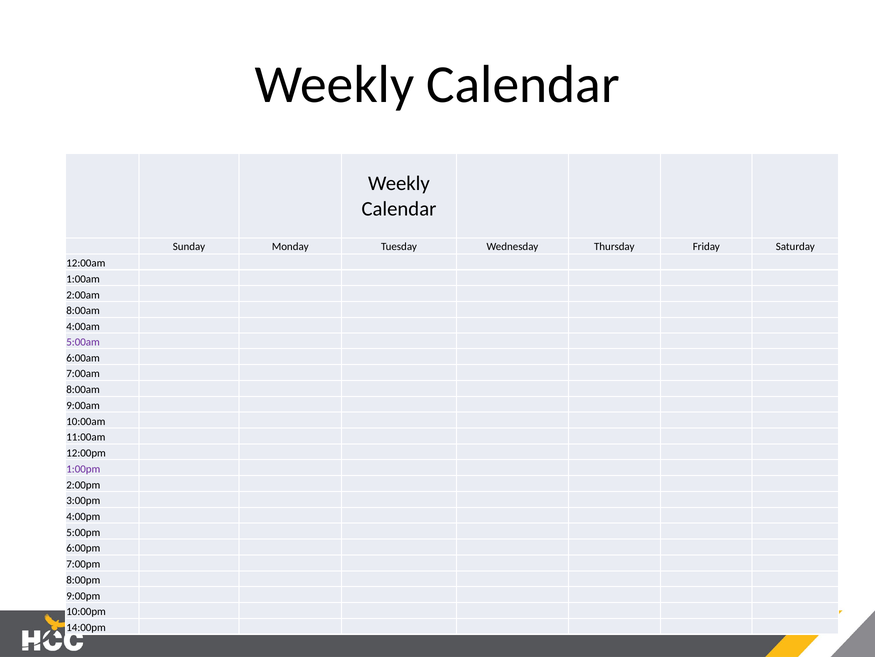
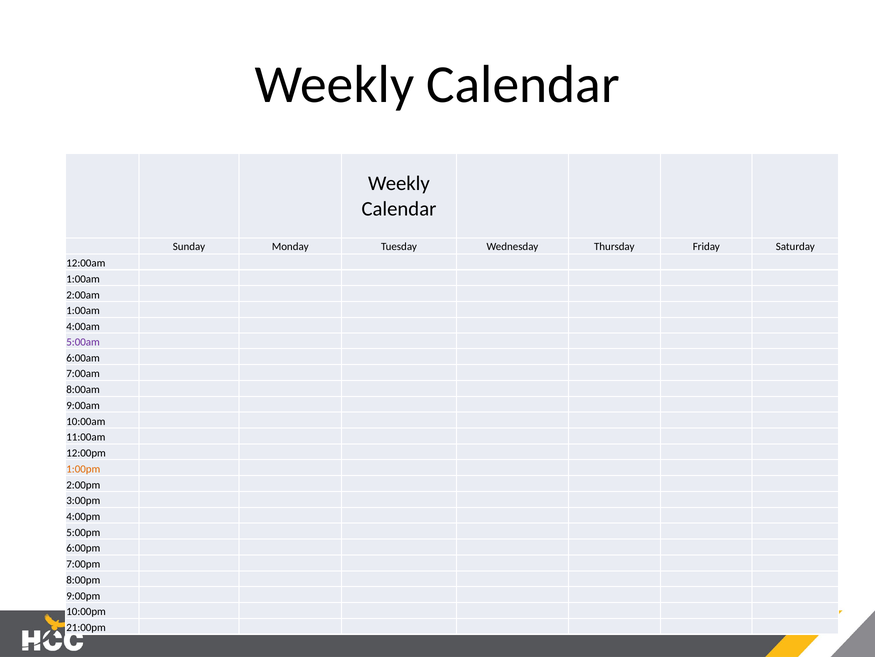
8:00am at (83, 310): 8:00am -> 1:00am
1:00pm colour: purple -> orange
14:00pm: 14:00pm -> 21:00pm
